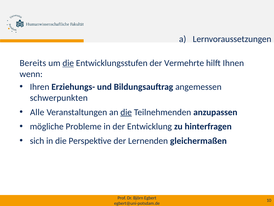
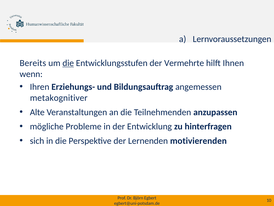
schwerpunkten: schwerpunkten -> metakognitiver
Alle: Alle -> Alte
die at (126, 112) underline: present -> none
gleichermaßen: gleichermaßen -> motivierenden
